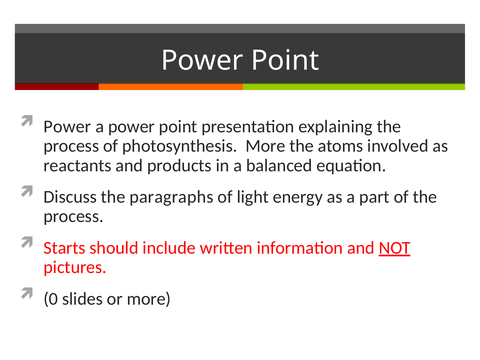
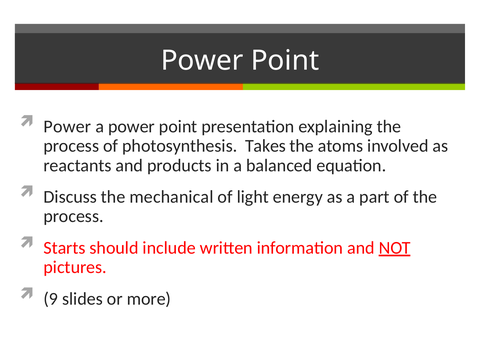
photosynthesis More: More -> Takes
paragraphs: paragraphs -> mechanical
0: 0 -> 9
